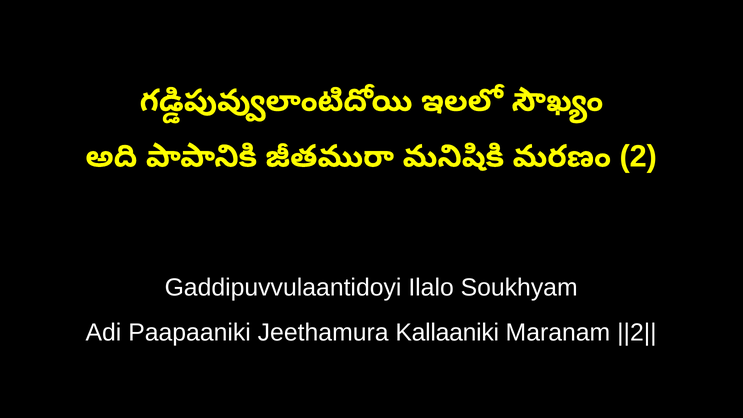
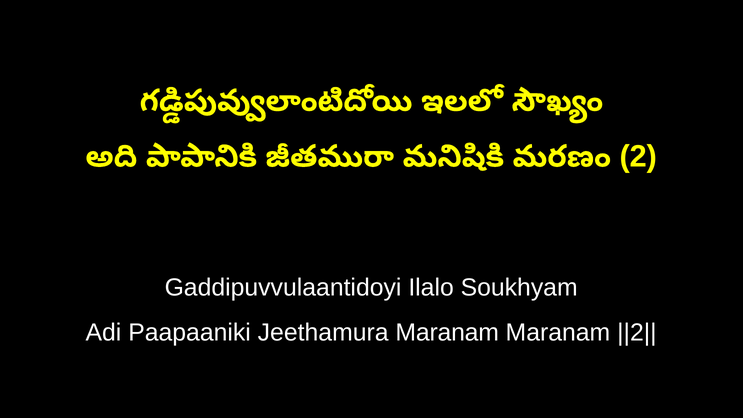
Jeethamura Kallaaniki: Kallaaniki -> Maranam
